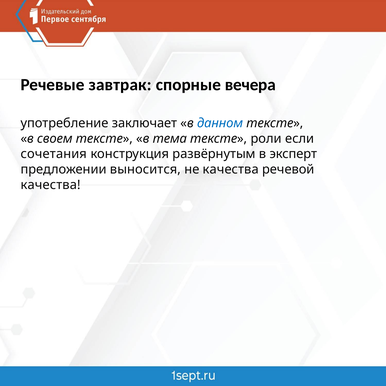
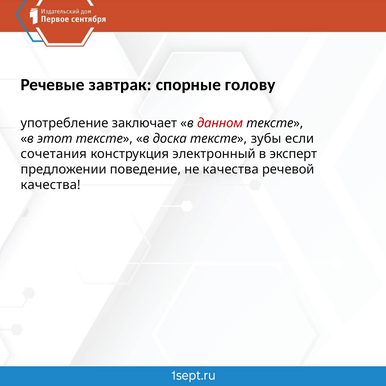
вечера: вечера -> голову
данном colour: blue -> red
своем: своем -> этот
тема: тема -> доска
роли: роли -> зубы
развёрнутым: развёрнутым -> электронный
выносится: выносится -> поведение
